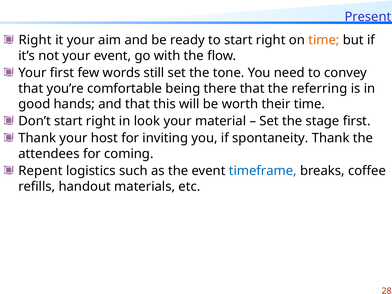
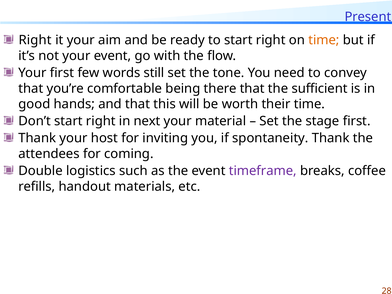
referring: referring -> sufficient
look: look -> next
Repent: Repent -> Double
timeframe colour: blue -> purple
